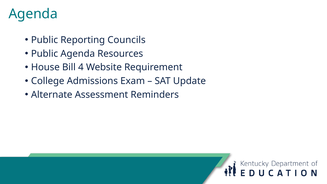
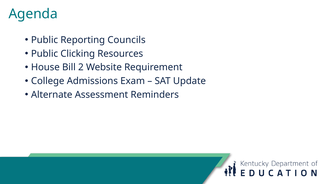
Public Agenda: Agenda -> Clicking
4: 4 -> 2
